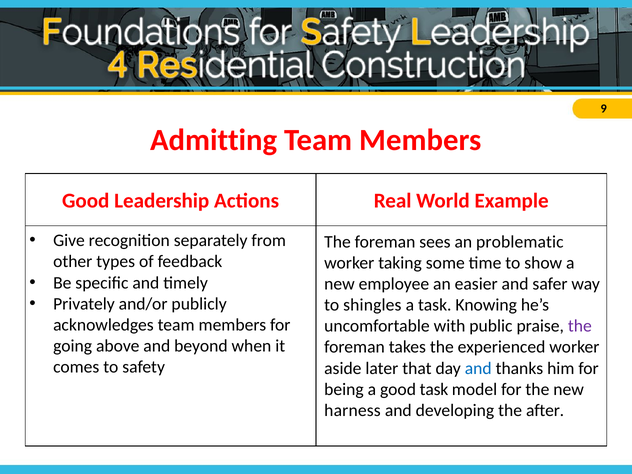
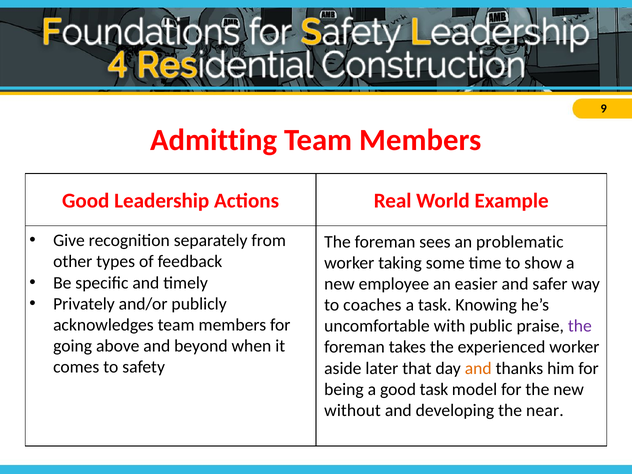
shingles: shingles -> coaches
and at (478, 368) colour: blue -> orange
harness: harness -> without
after: after -> near
